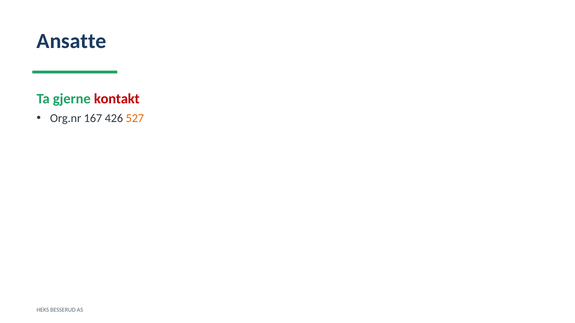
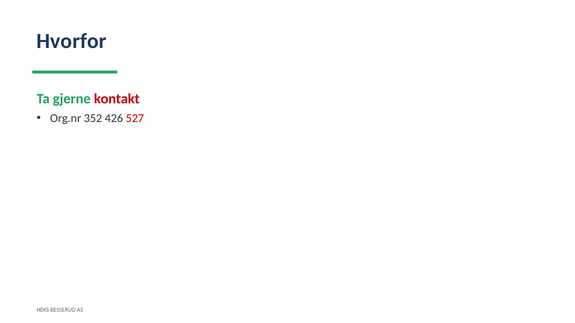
Ansatte: Ansatte -> Hvorfor
167: 167 -> 352
527 colour: orange -> red
